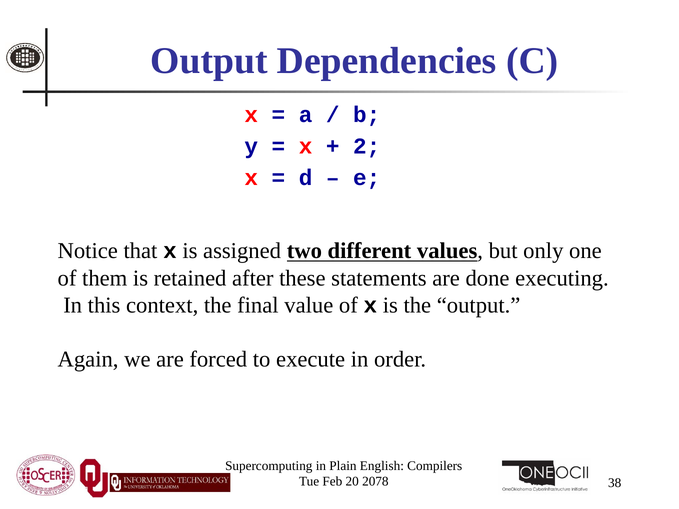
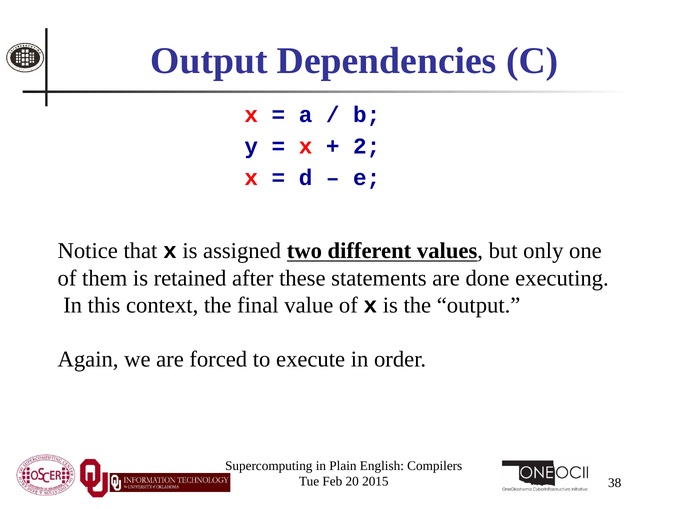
2078: 2078 -> 2015
